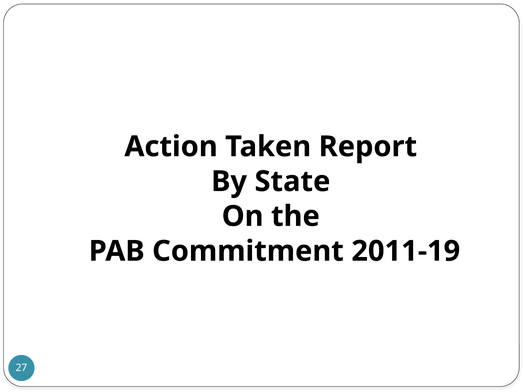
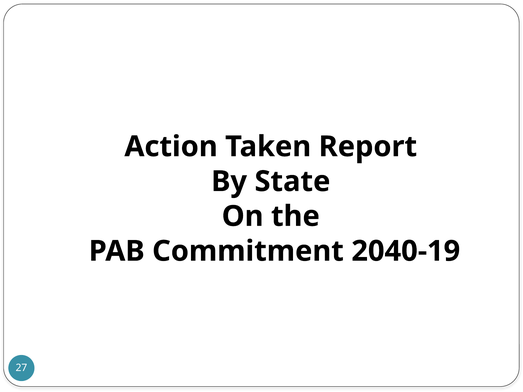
2011-19: 2011-19 -> 2040-19
